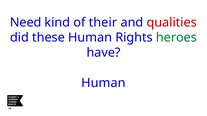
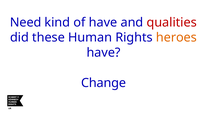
of their: their -> have
heroes colour: green -> orange
Human at (103, 83): Human -> Change
